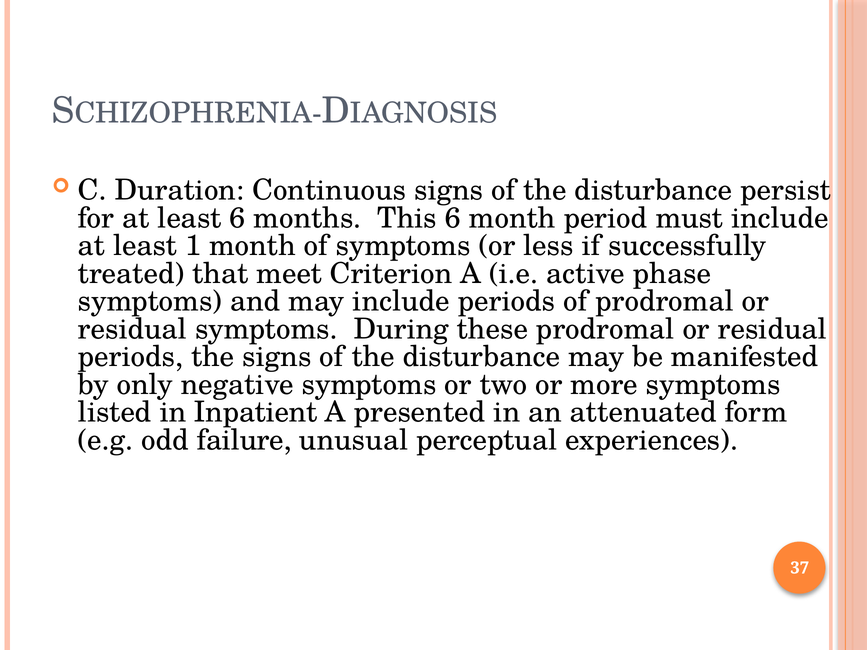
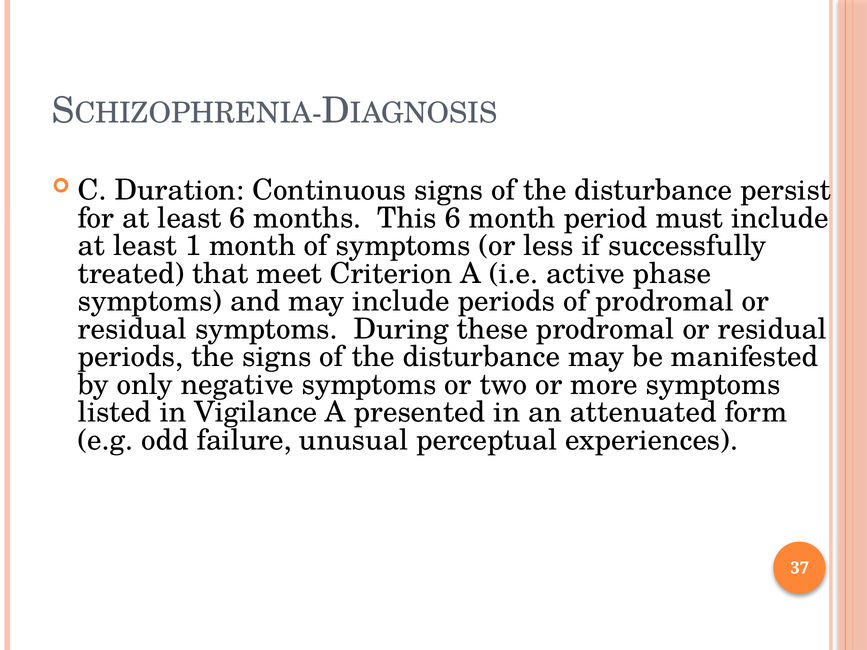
Inpatient: Inpatient -> Vigilance
